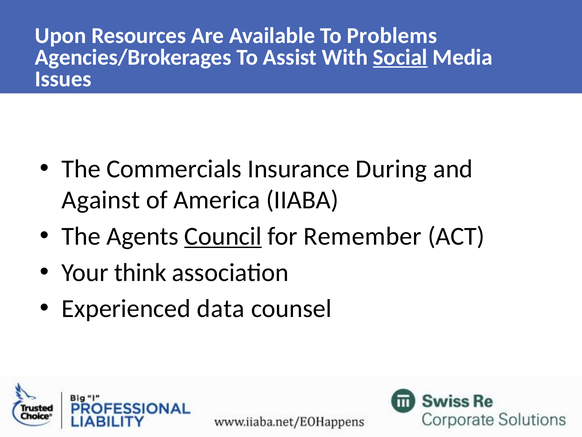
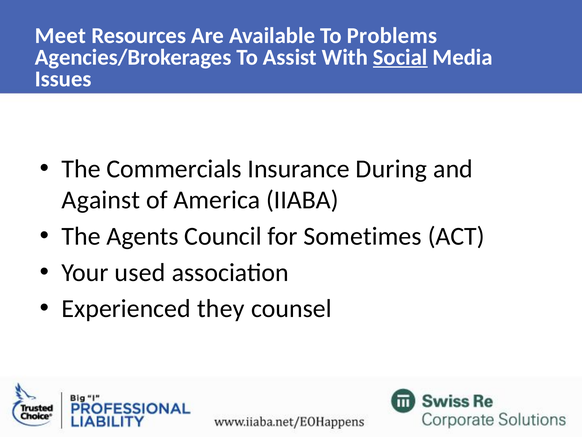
Upon: Upon -> Meet
Council underline: present -> none
Remember: Remember -> Sometimes
think: think -> used
data: data -> they
